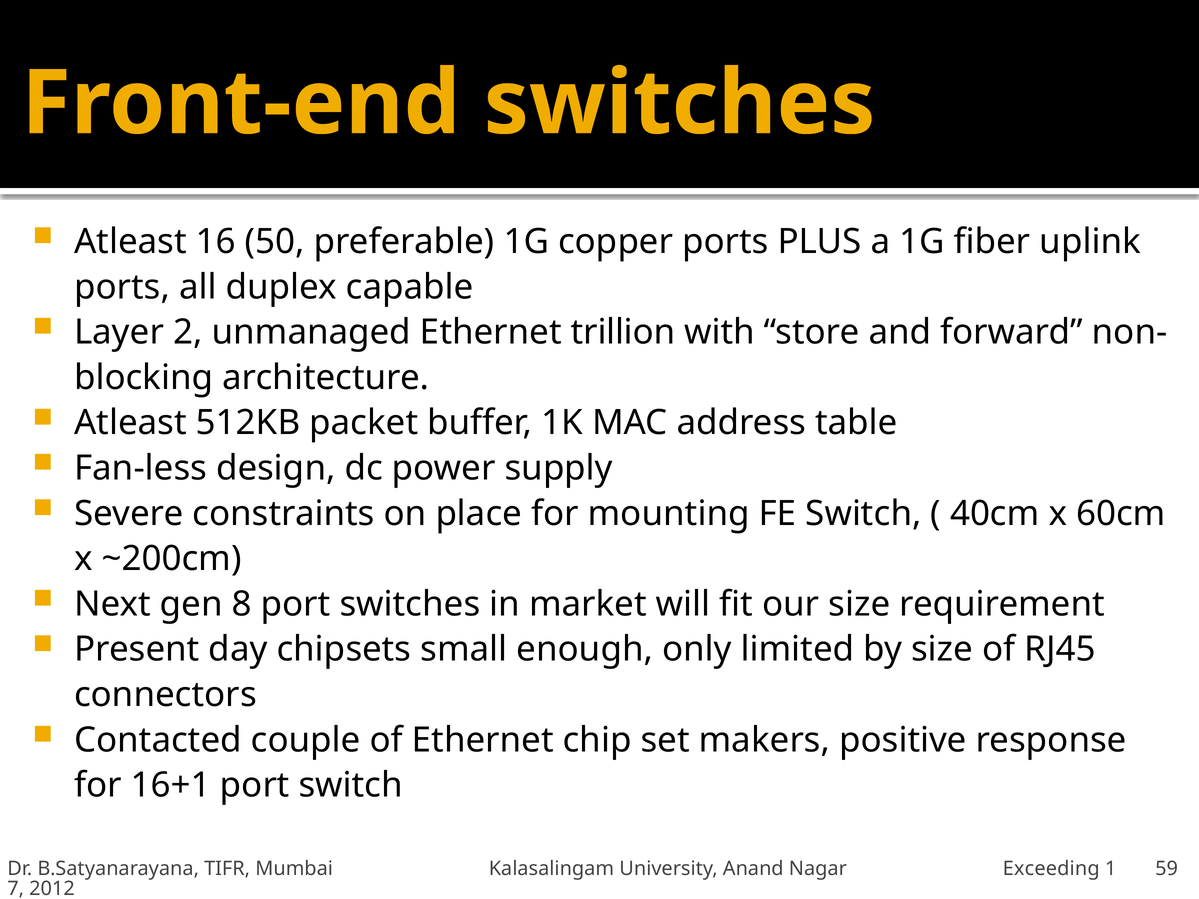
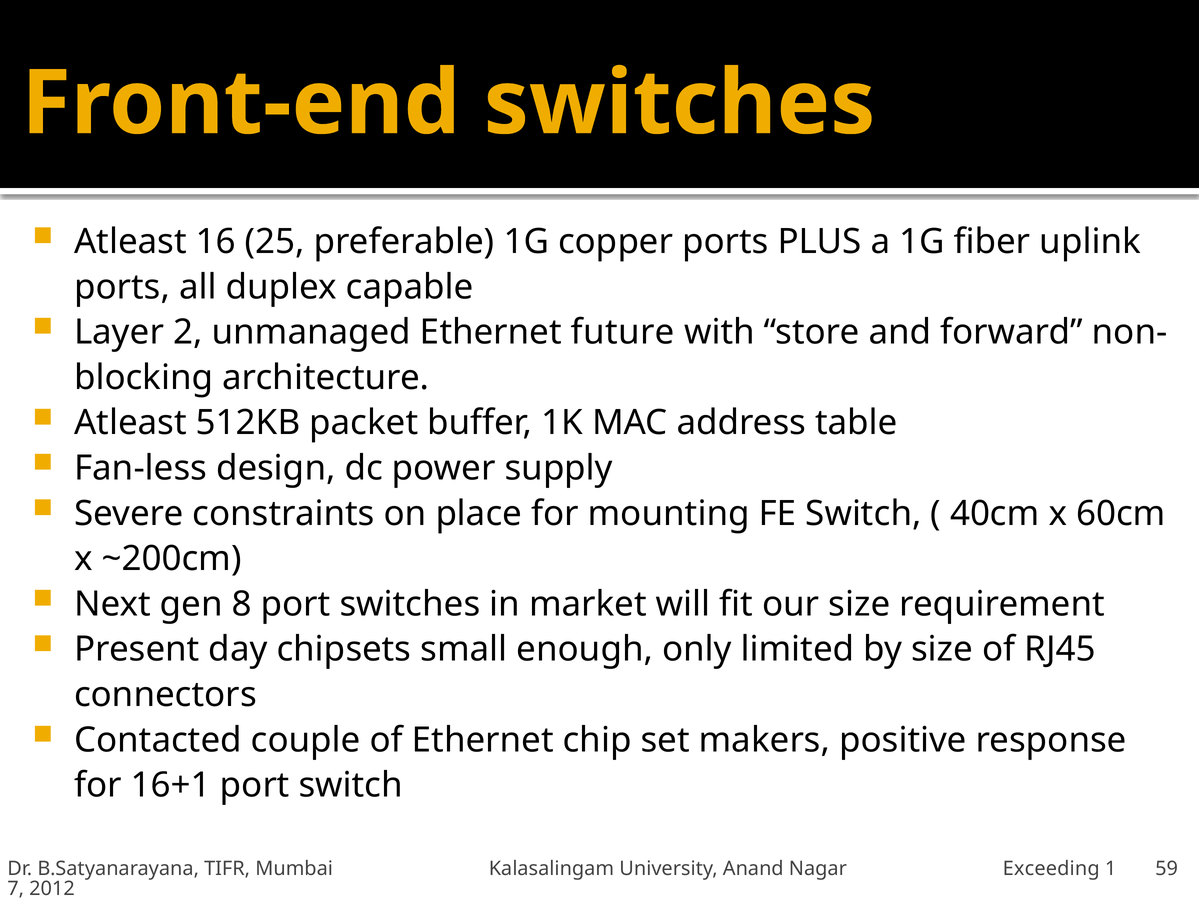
50: 50 -> 25
trillion: trillion -> future
